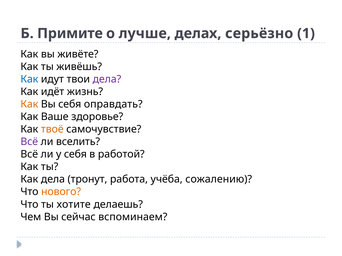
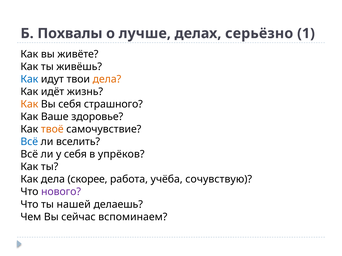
Примите: Примите -> Похвалы
дела at (107, 79) colour: purple -> orange
оправдать: оправдать -> страшного
Всё at (29, 142) colour: purple -> blue
работой: работой -> упрёков
тронут: тронут -> скорее
сожалению: сожалению -> сочувствую
нового colour: orange -> purple
хотите: хотите -> нашей
